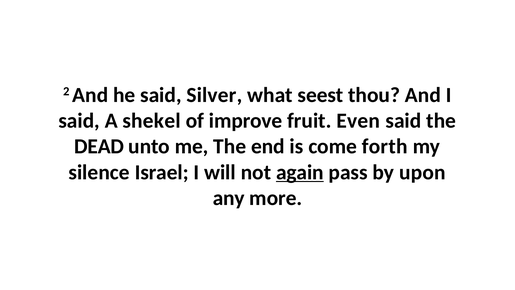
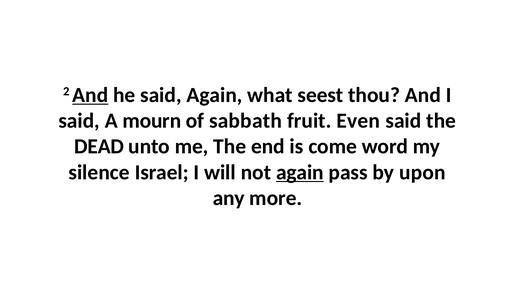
And at (90, 95) underline: none -> present
said Silver: Silver -> Again
shekel: shekel -> mourn
improve: improve -> sabbath
forth: forth -> word
